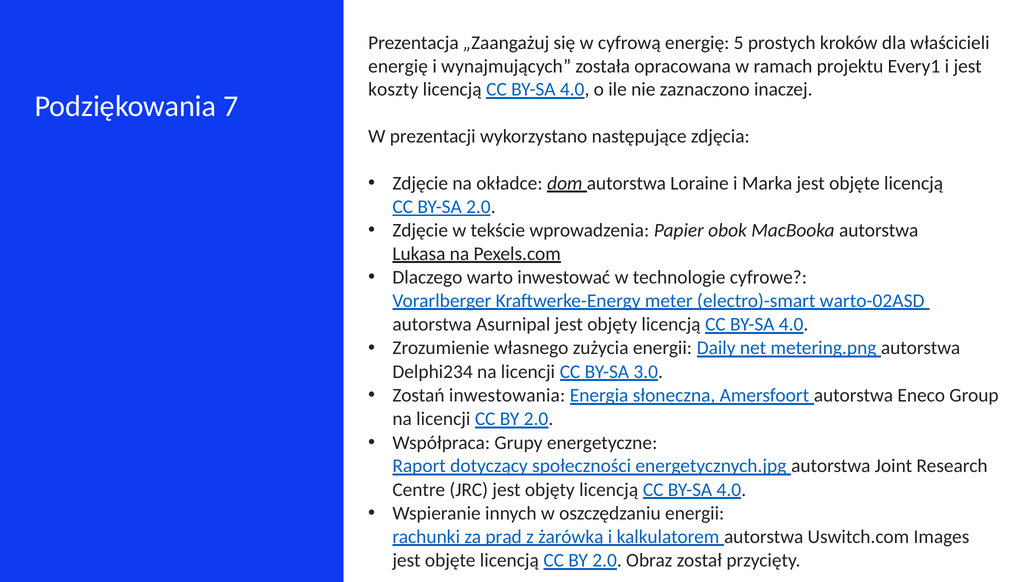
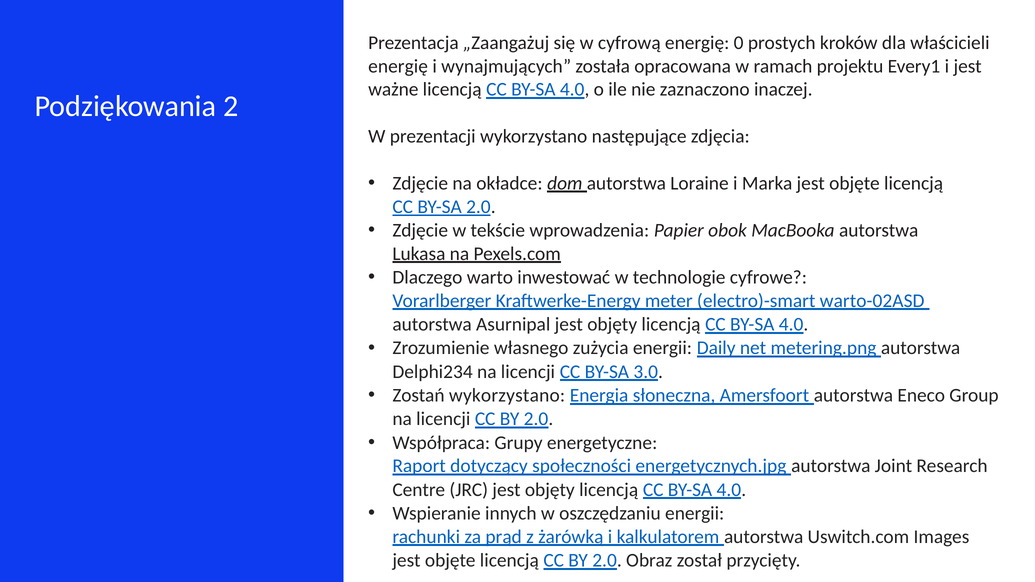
5: 5 -> 0
koszty: koszty -> ważne
7: 7 -> 2
Zostań inwestowania: inwestowania -> wykorzystano
